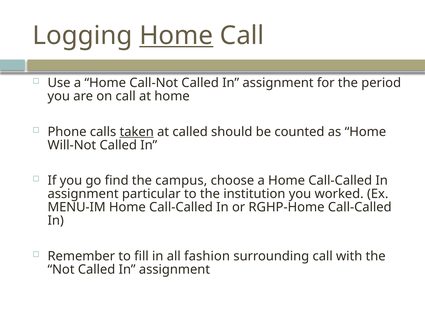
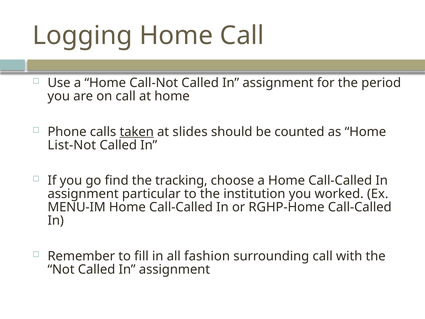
Home at (176, 35) underline: present -> none
at called: called -> slides
Will-Not: Will-Not -> List-Not
campus: campus -> tracking
